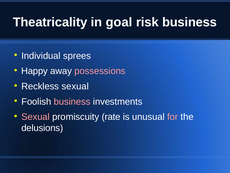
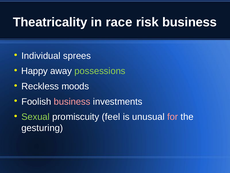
goal: goal -> race
possessions colour: pink -> light green
Reckless sexual: sexual -> moods
Sexual at (36, 117) colour: pink -> light green
rate: rate -> feel
delusions: delusions -> gesturing
